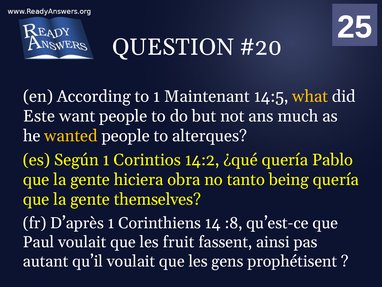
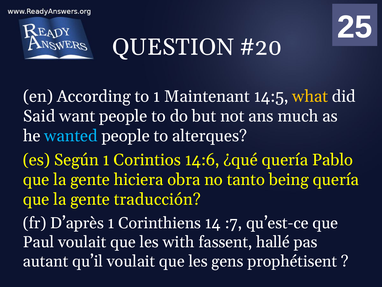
Este: Este -> Said
wanted colour: yellow -> light blue
14:2: 14:2 -> 14:6
themselves: themselves -> traducción
:8: :8 -> :7
fruit: fruit -> with
ainsi: ainsi -> hallé
